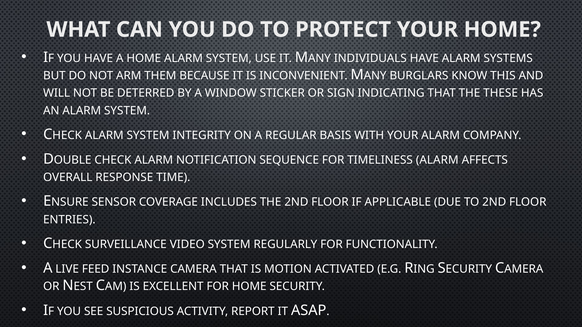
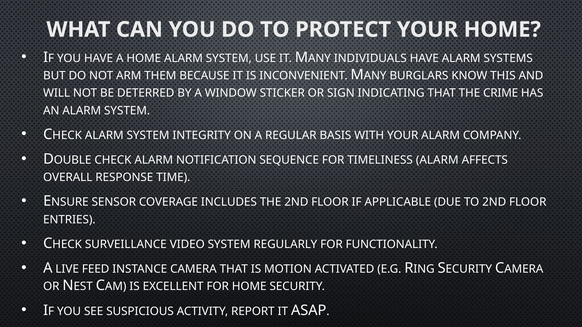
THESE: THESE -> CRIME
